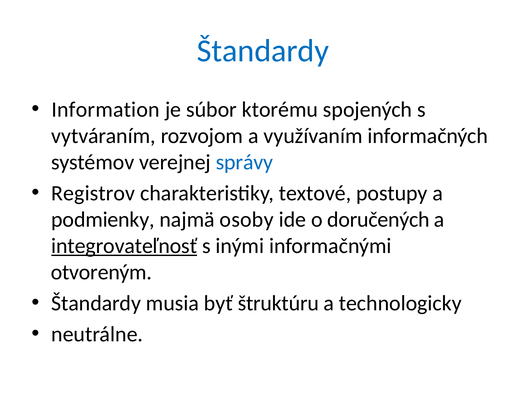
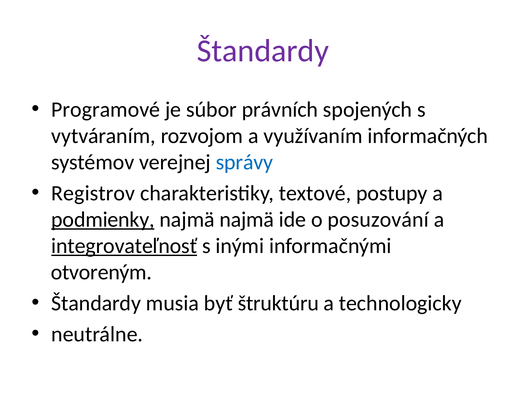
Štandardy at (263, 51) colour: blue -> purple
Information: Information -> Programové
ktorému: ktorému -> právních
podmienky underline: none -> present
najmä osoby: osoby -> najmä
doručených: doručených -> posuzování
